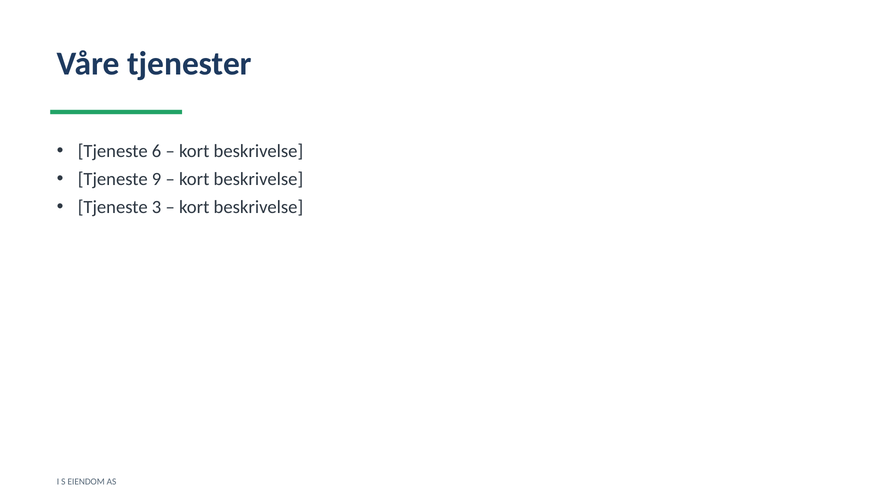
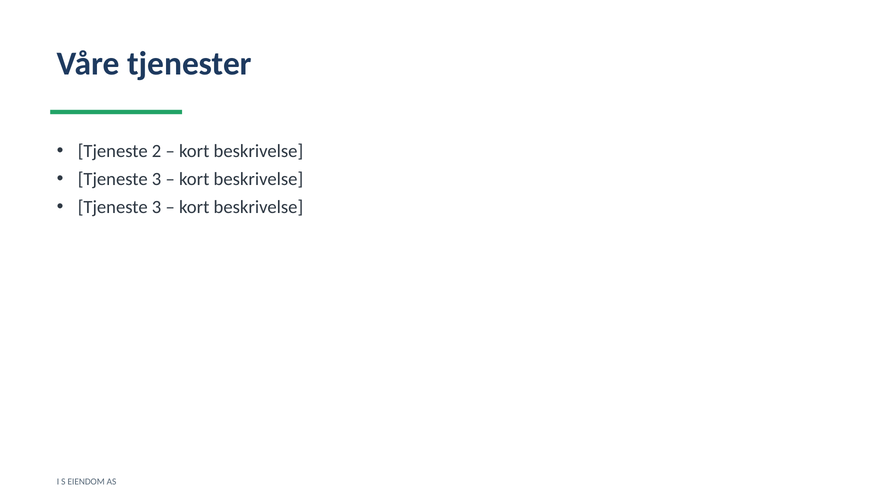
6: 6 -> 2
9 at (157, 179): 9 -> 3
